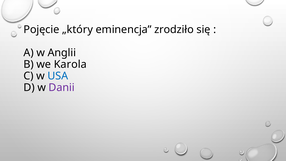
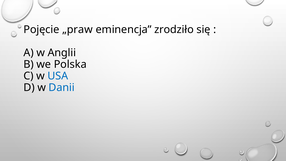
„który: „który -> „praw
Karola: Karola -> Polska
Danii colour: purple -> blue
